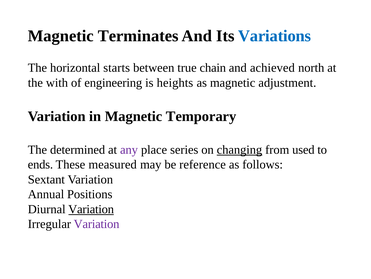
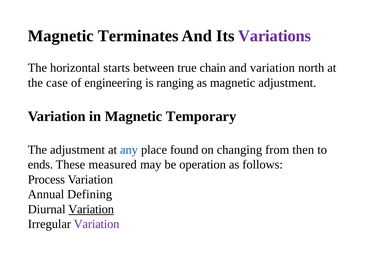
Variations colour: blue -> purple
and achieved: achieved -> variation
with: with -> case
heights: heights -> ranging
The determined: determined -> adjustment
any colour: purple -> blue
series: series -> found
changing underline: present -> none
used: used -> then
reference: reference -> operation
Sextant: Sextant -> Process
Positions: Positions -> Defining
